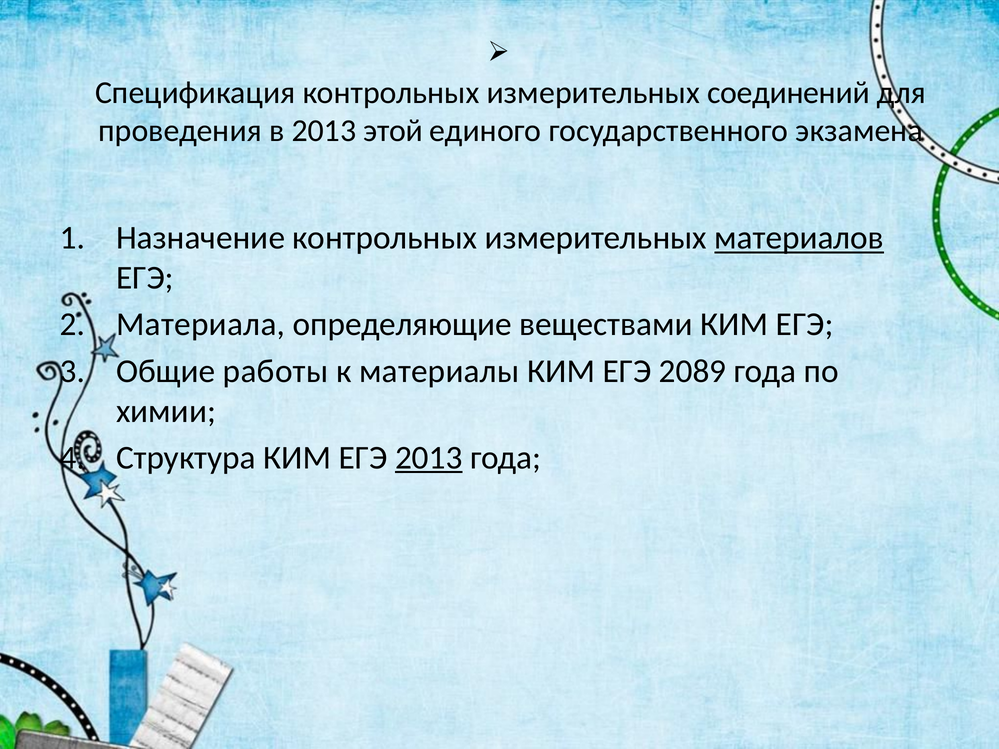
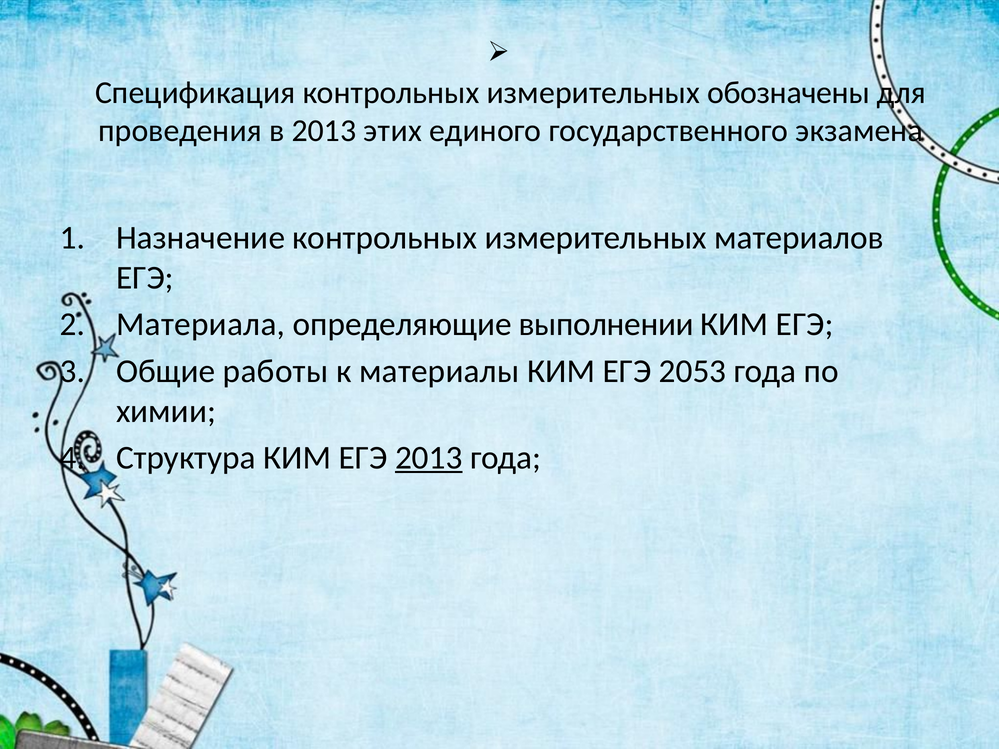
соединений: соединений -> обозначены
этой: этой -> этих
материалов underline: present -> none
веществами: веществами -> выполнении
2089: 2089 -> 2053
